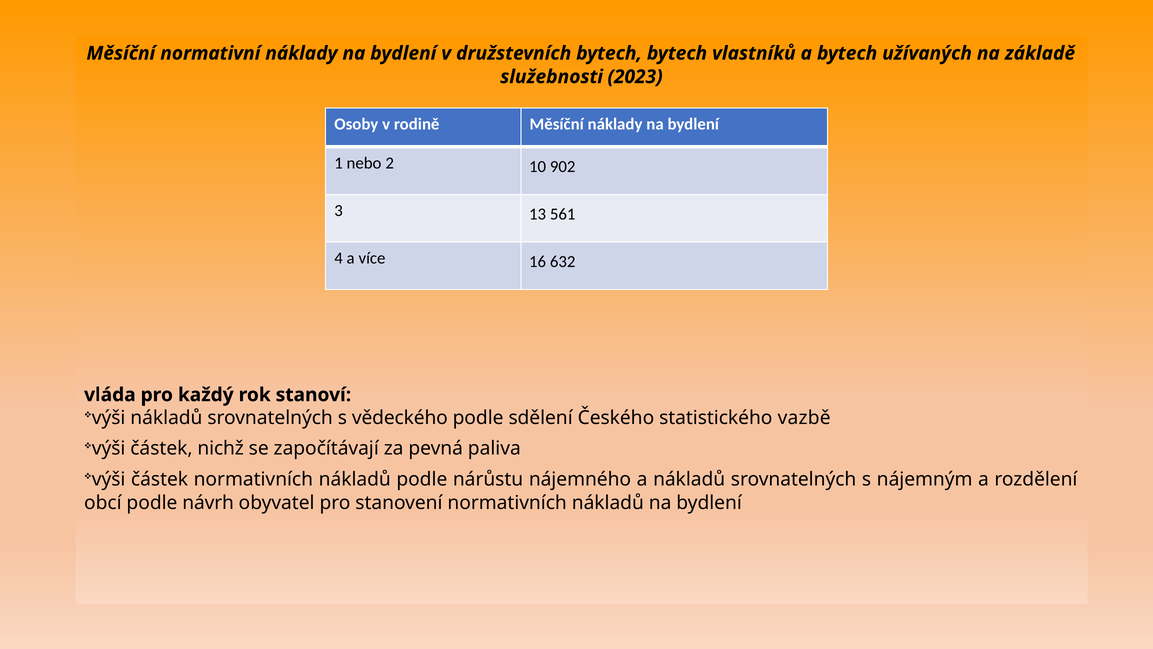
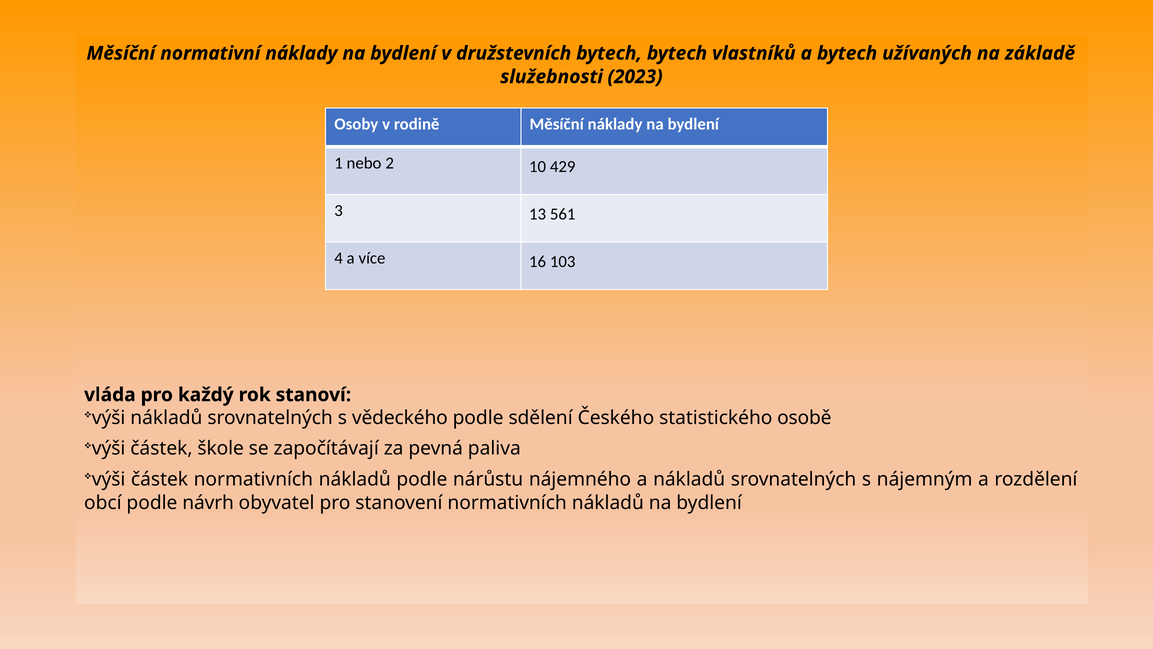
902: 902 -> 429
632: 632 -> 103
vazbě: vazbě -> osobě
nichž: nichž -> škole
